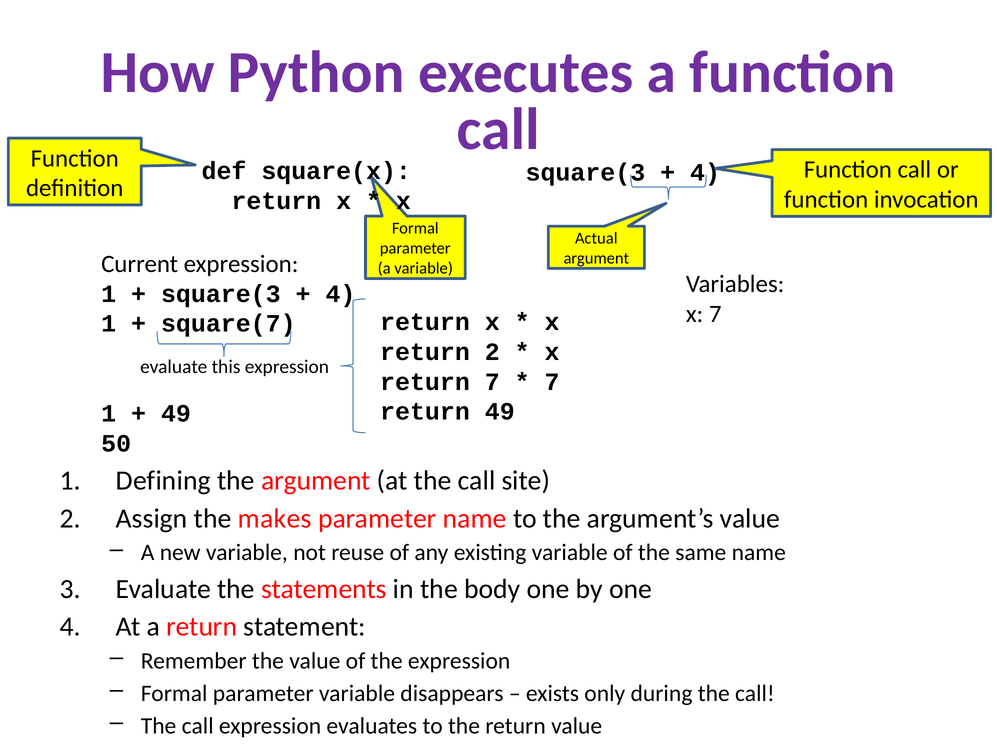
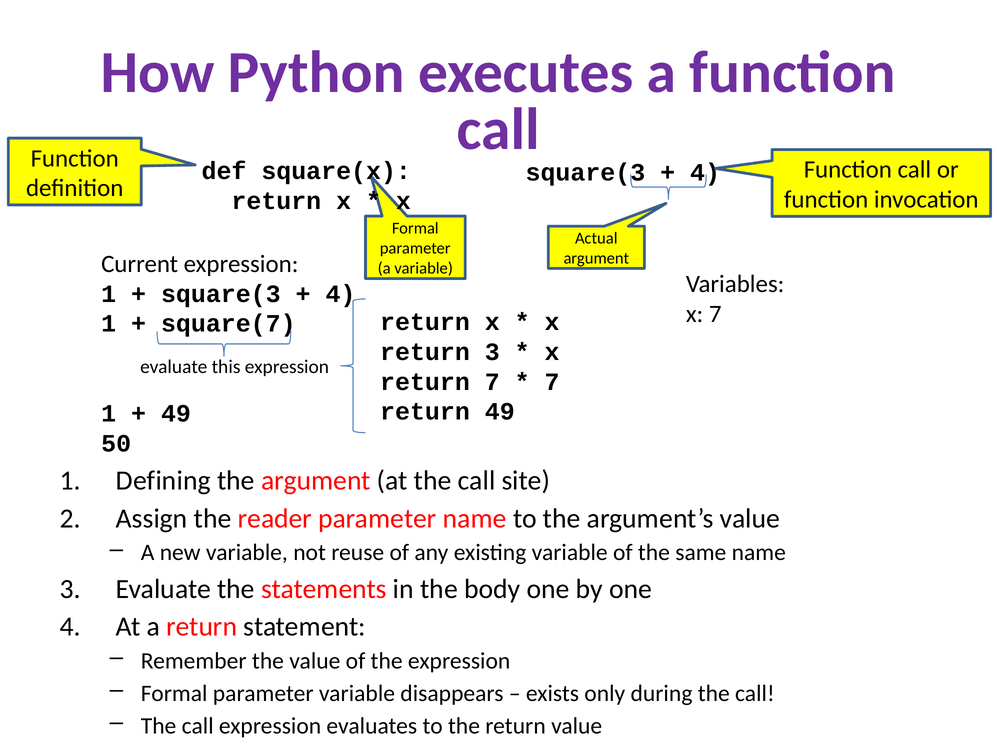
return 2: 2 -> 3
makes: makes -> reader
